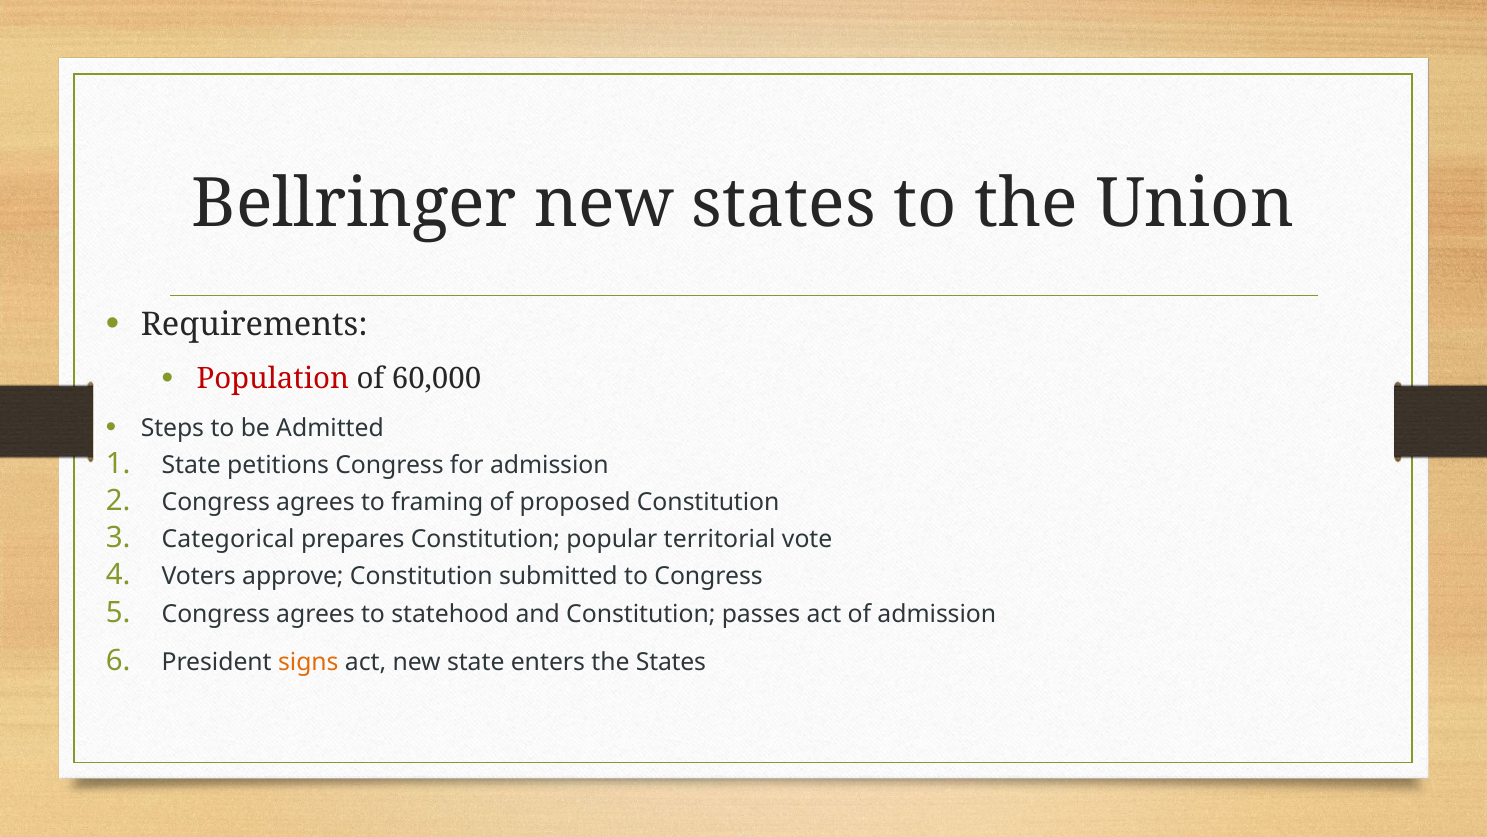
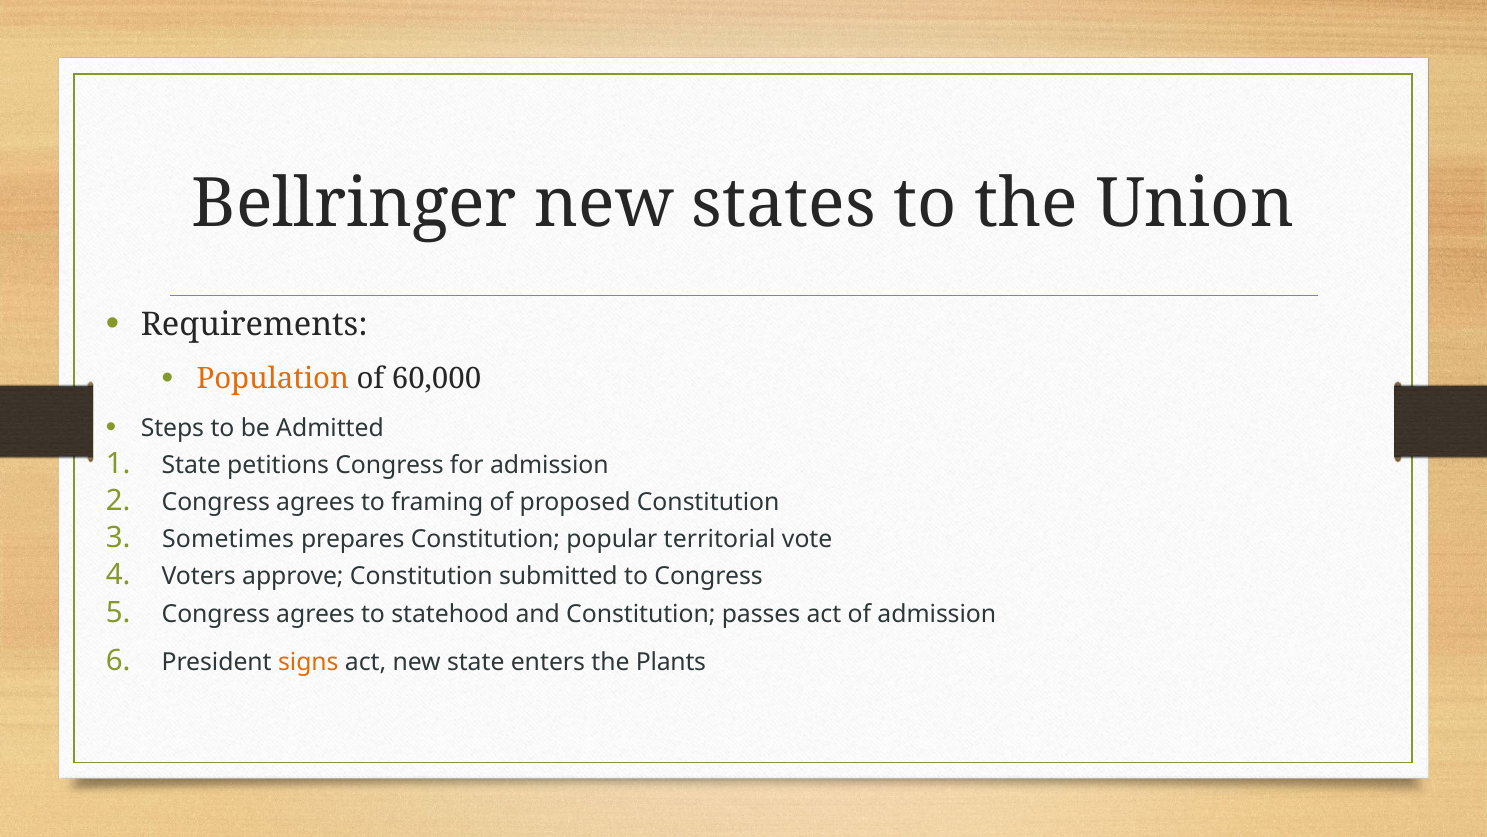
Population colour: red -> orange
Categorical: Categorical -> Sometimes
the States: States -> Plants
